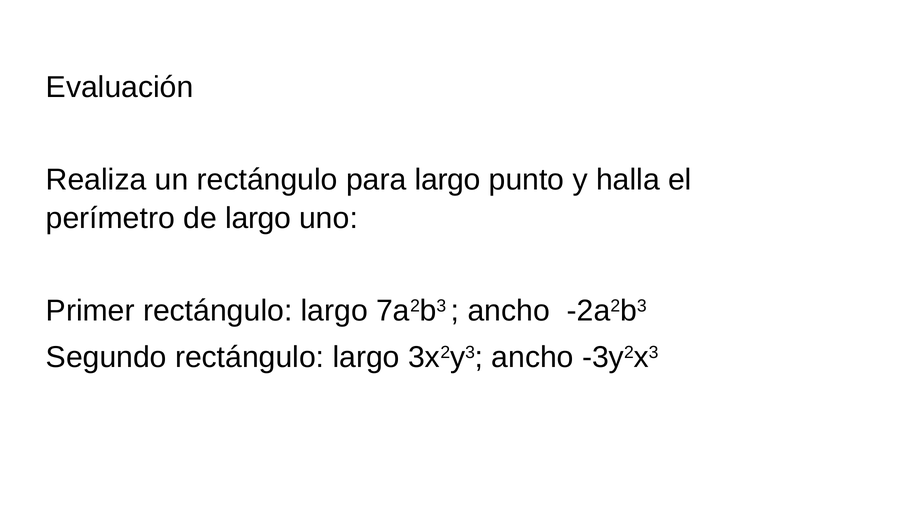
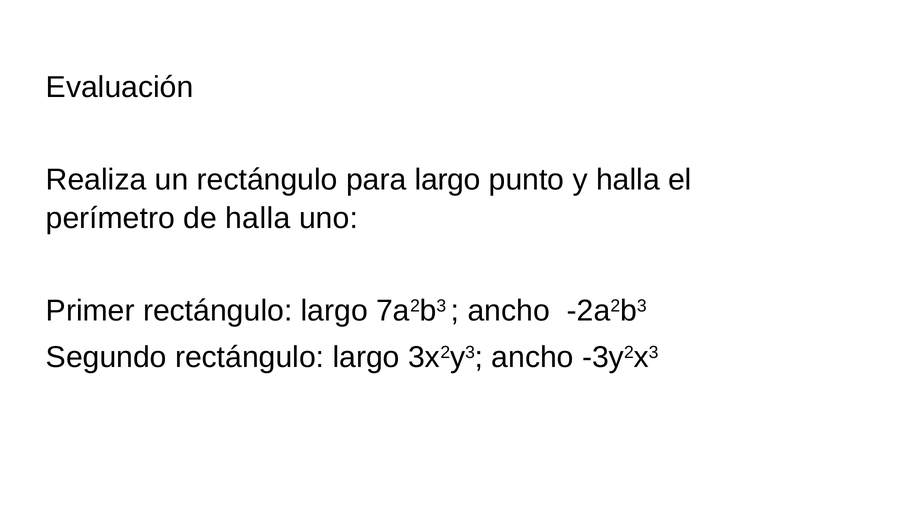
de largo: largo -> halla
